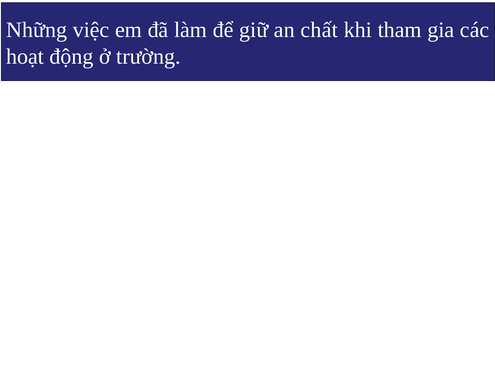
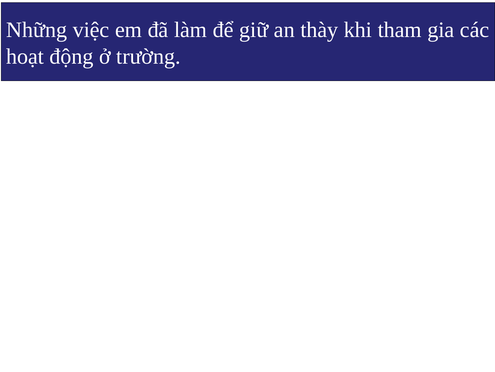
chất: chất -> thày
